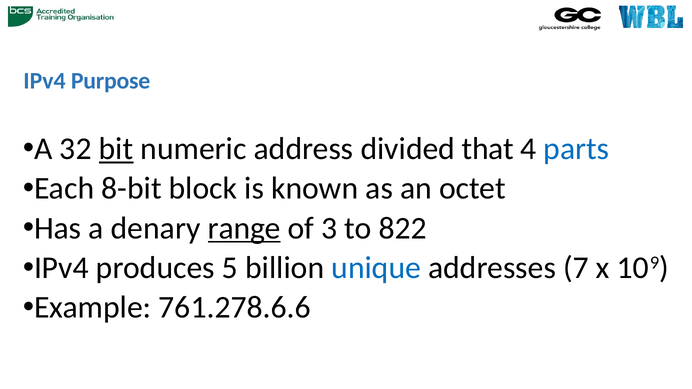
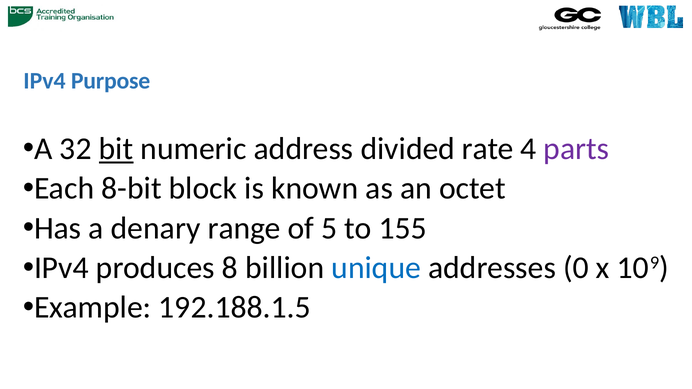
that: that -> rate
parts colour: blue -> purple
range underline: present -> none
3: 3 -> 5
822: 822 -> 155
5: 5 -> 8
7: 7 -> 0
761.278.6.6: 761.278.6.6 -> 192.188.1.5
